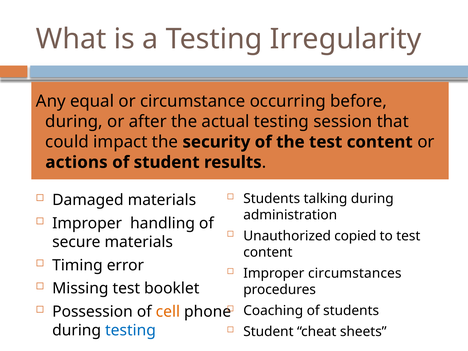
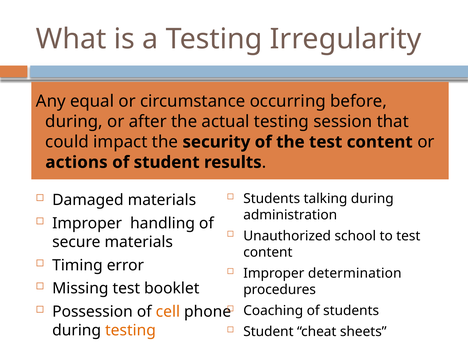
copied: copied -> school
circumstances: circumstances -> determination
testing at (131, 330) colour: blue -> orange
